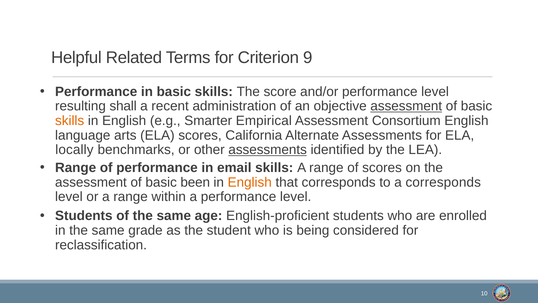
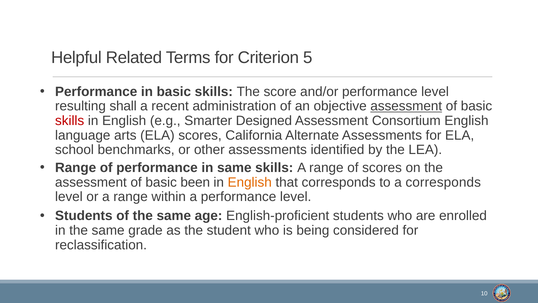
9: 9 -> 5
skills at (70, 121) colour: orange -> red
Empirical: Empirical -> Designed
locally: locally -> school
assessments at (268, 150) underline: present -> none
in email: email -> same
